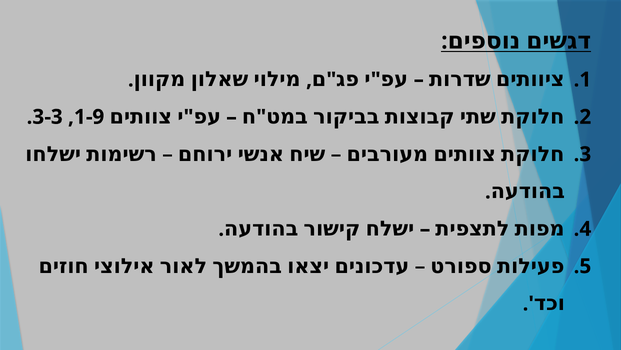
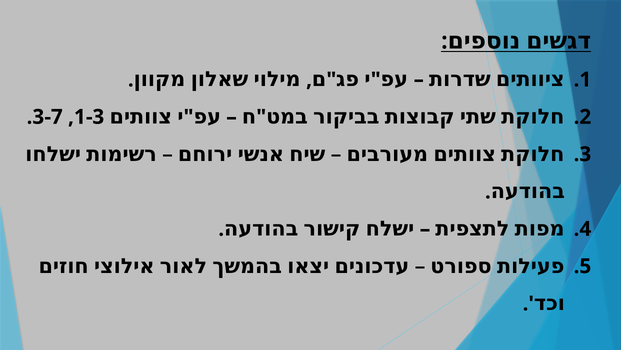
3-3: 3-3 -> 3-7
1-9: 1-9 -> 1-3
